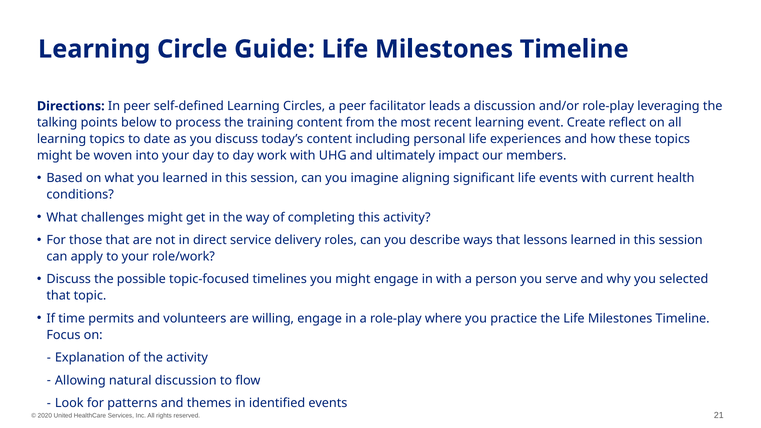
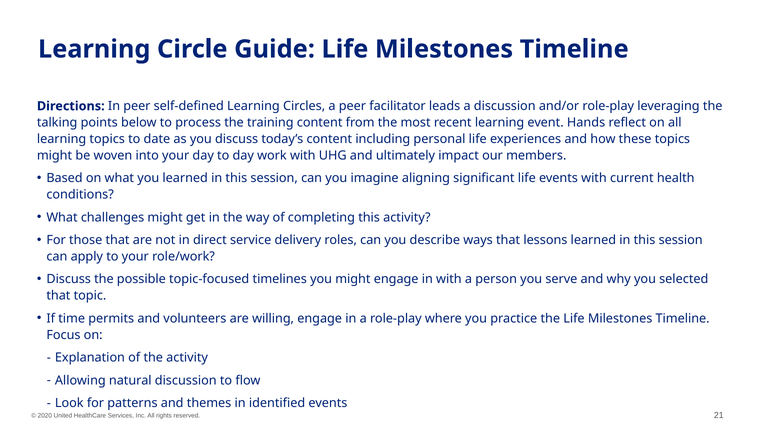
Create: Create -> Hands
